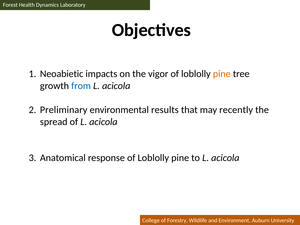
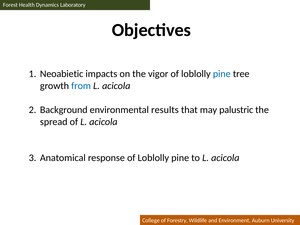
pine at (222, 74) colour: orange -> blue
Preliminary: Preliminary -> Background
recently: recently -> palustric
